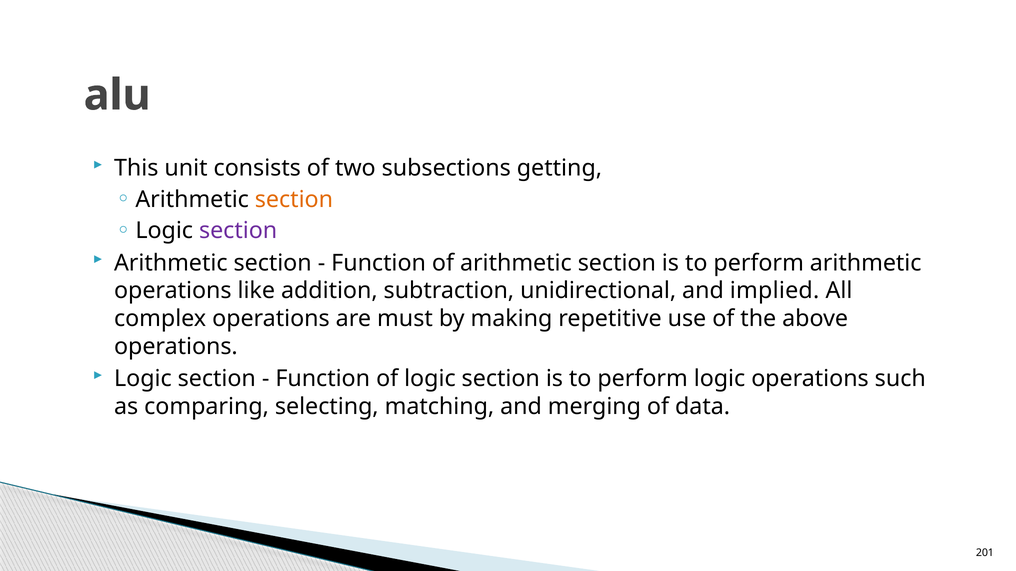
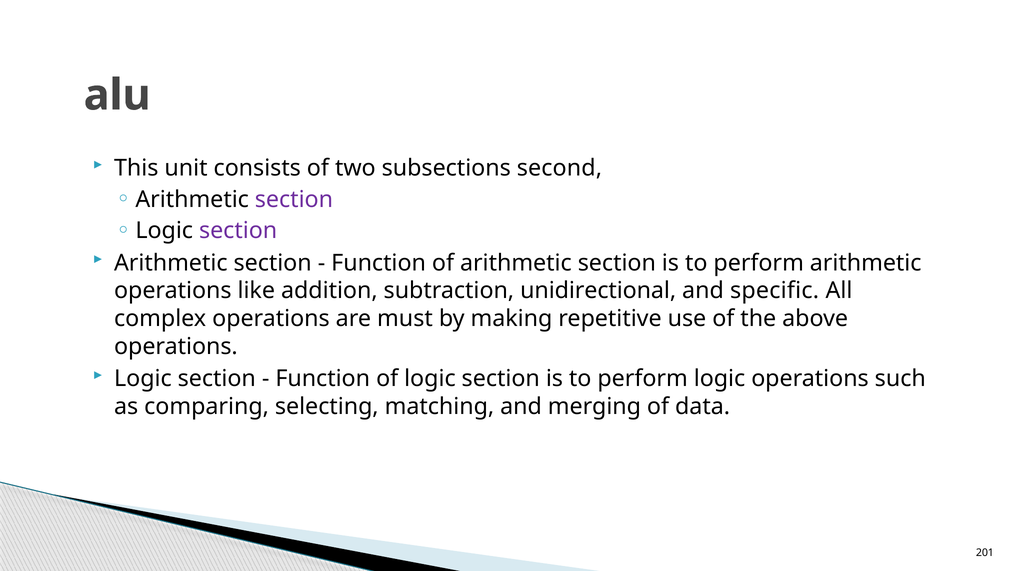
getting: getting -> second
section at (294, 200) colour: orange -> purple
implied: implied -> specific
